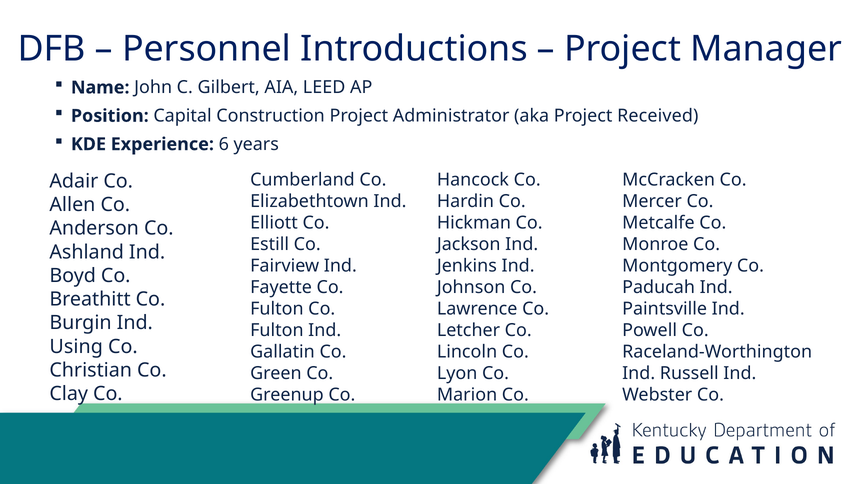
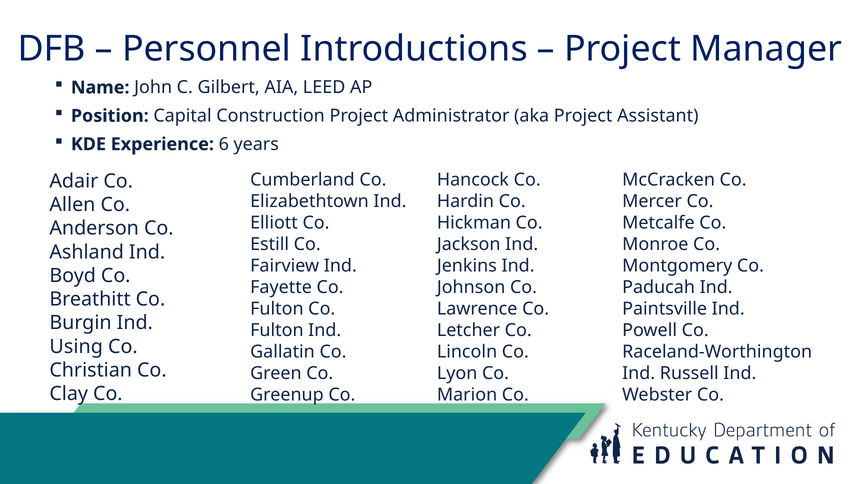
Received: Received -> Assistant
